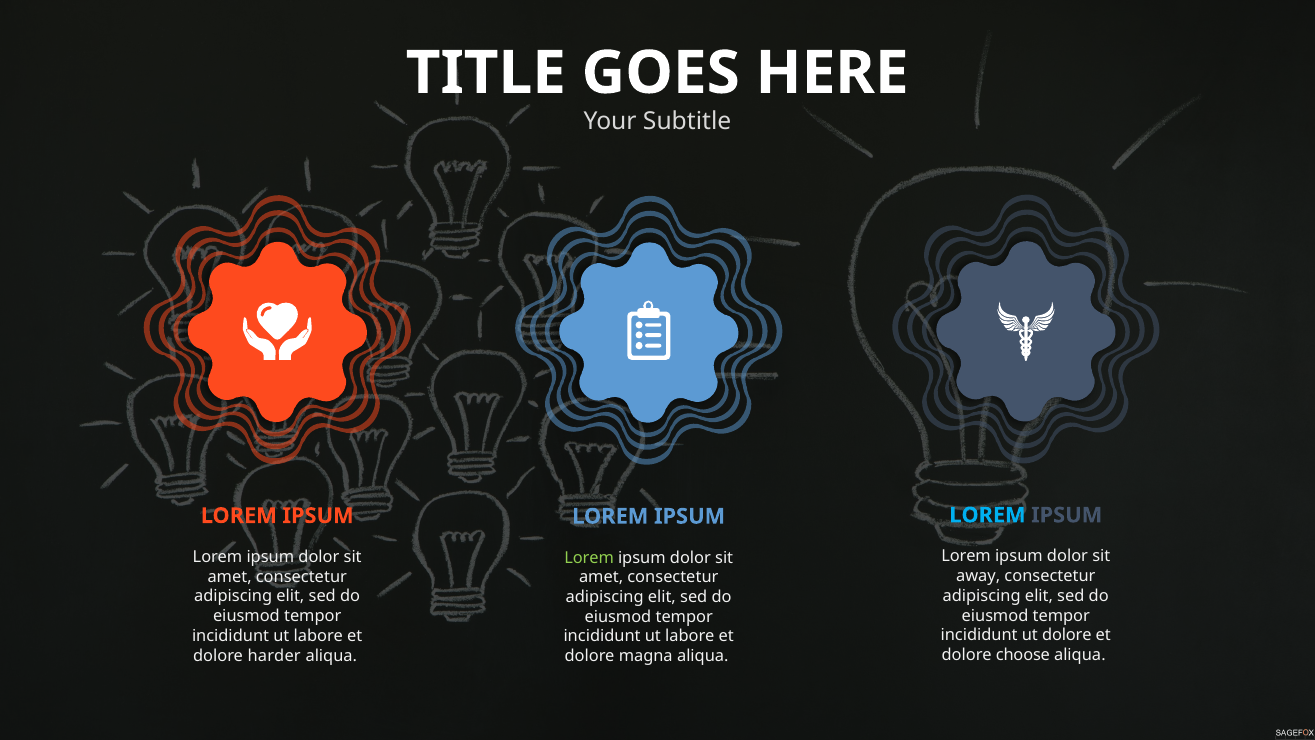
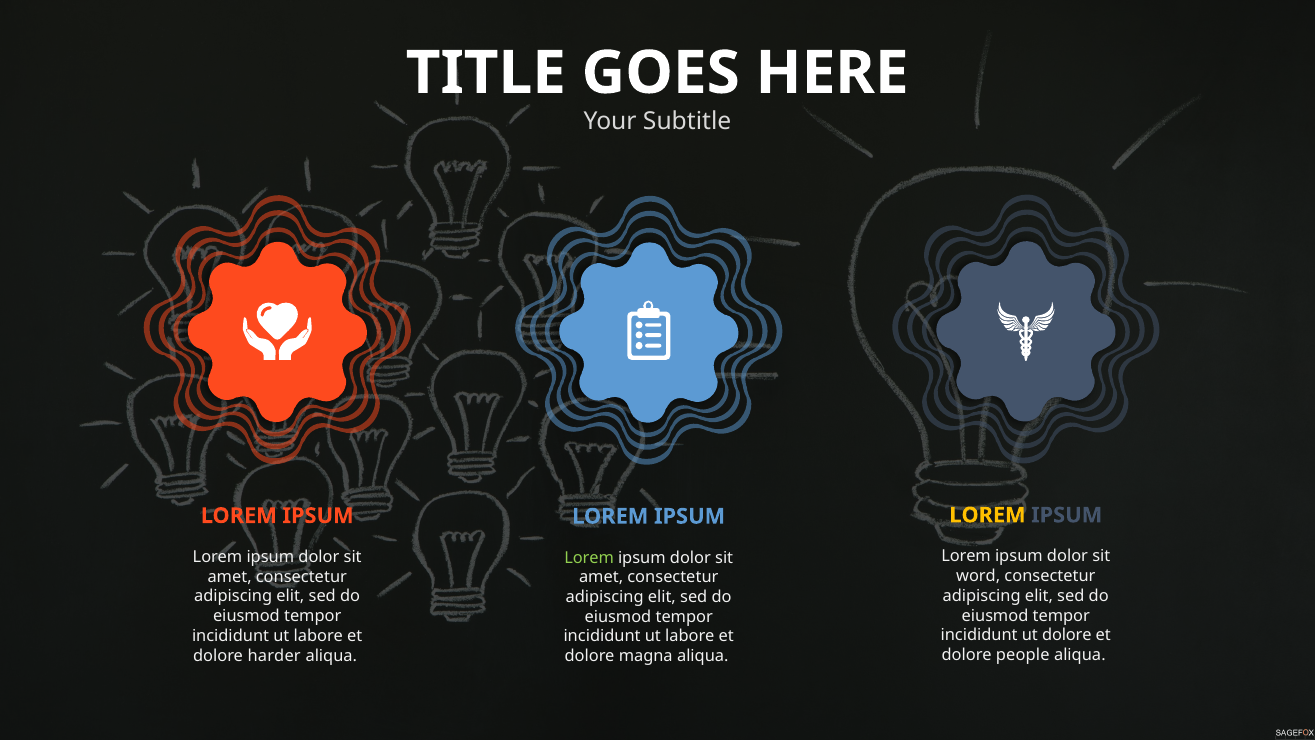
LOREM at (987, 515) colour: light blue -> yellow
away: away -> word
choose: choose -> people
